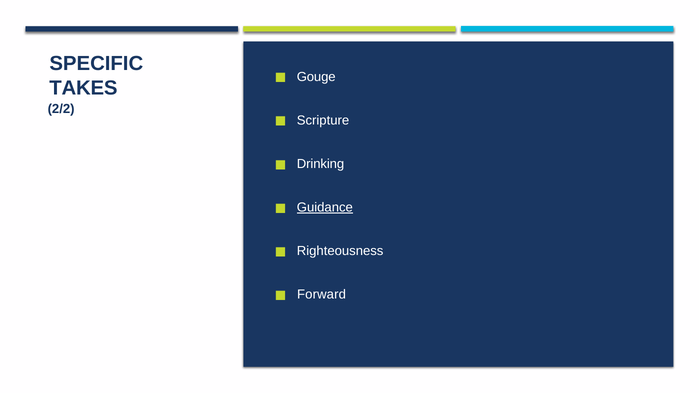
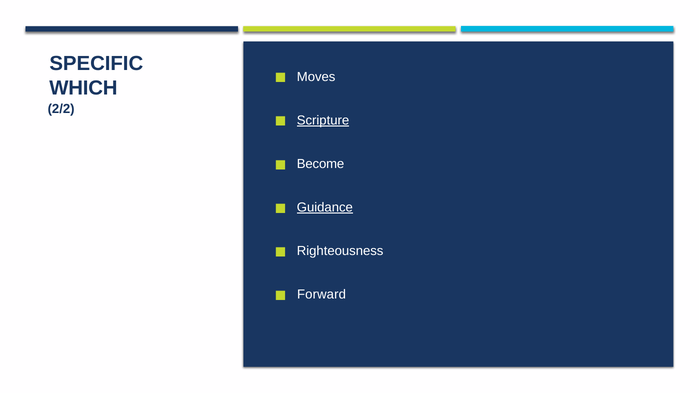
Gouge: Gouge -> Moves
TAKES: TAKES -> WHICH
Scripture underline: none -> present
Drinking: Drinking -> Become
